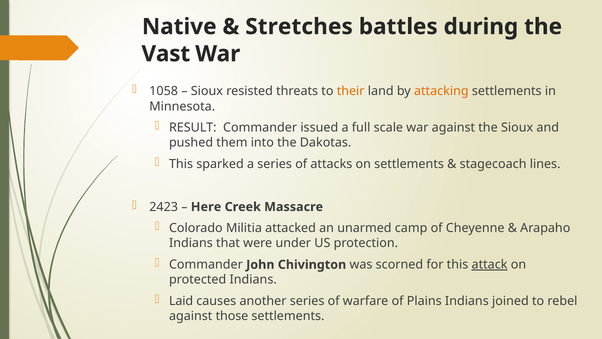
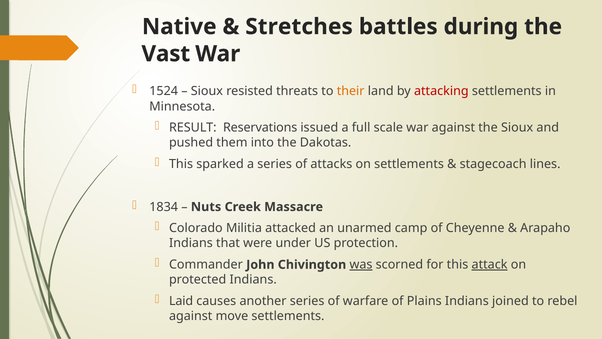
1058: 1058 -> 1524
attacking colour: orange -> red
RESULT Commander: Commander -> Reservations
2423: 2423 -> 1834
Here: Here -> Nuts
was underline: none -> present
those: those -> move
